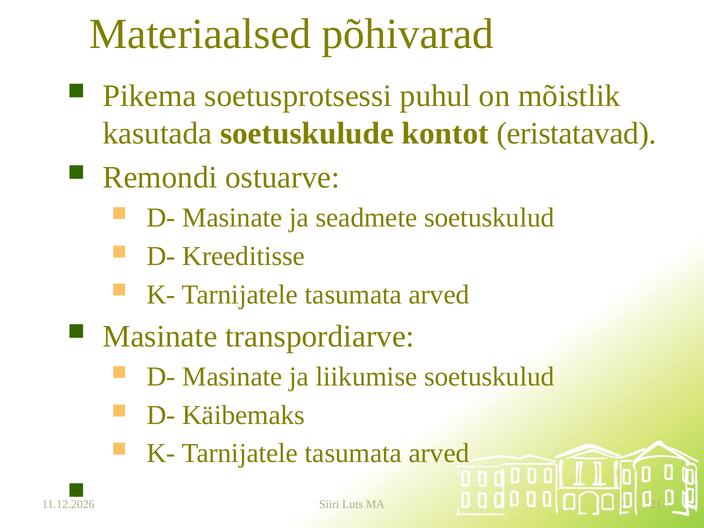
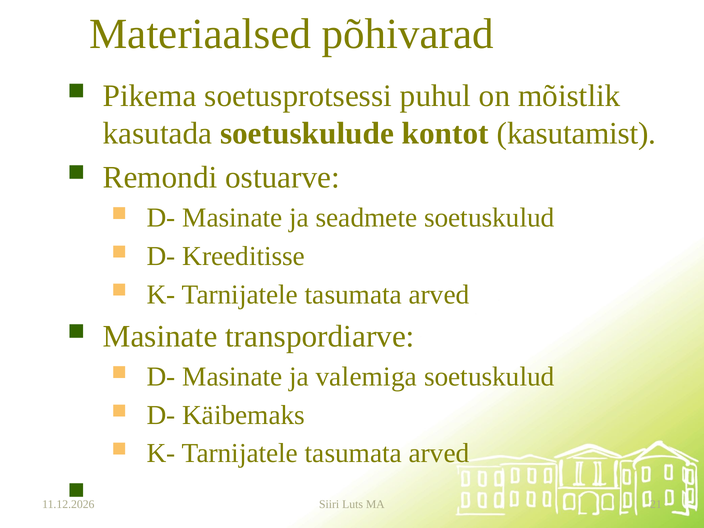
eristatavad: eristatavad -> kasutamist
liikumise: liikumise -> valemiga
